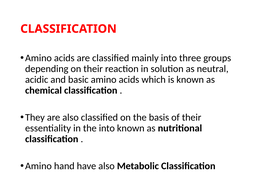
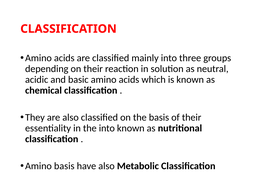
Amino hand: hand -> basis
